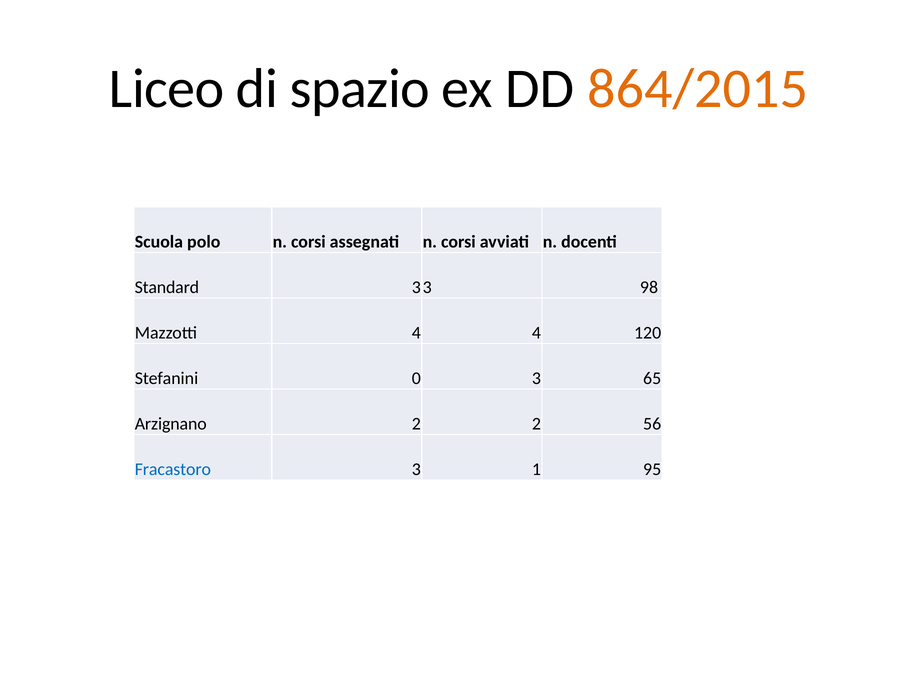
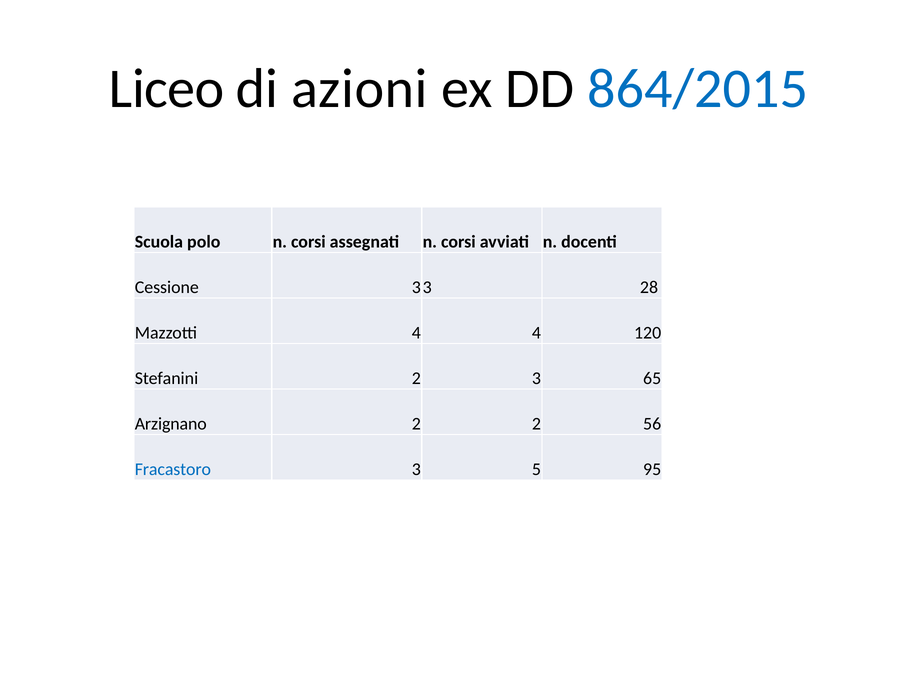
spazio: spazio -> azioni
864/2015 colour: orange -> blue
Standard: Standard -> Cessione
98: 98 -> 28
Stefanini 0: 0 -> 2
1: 1 -> 5
